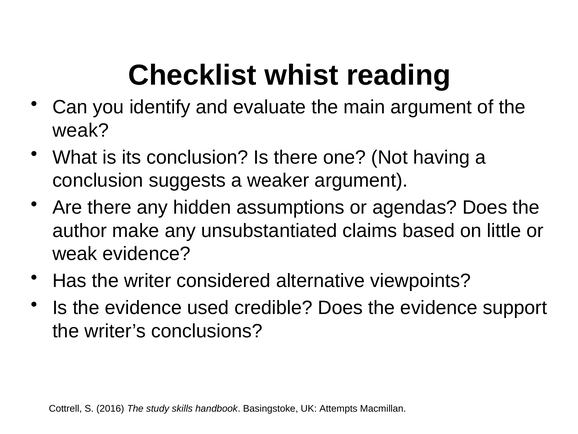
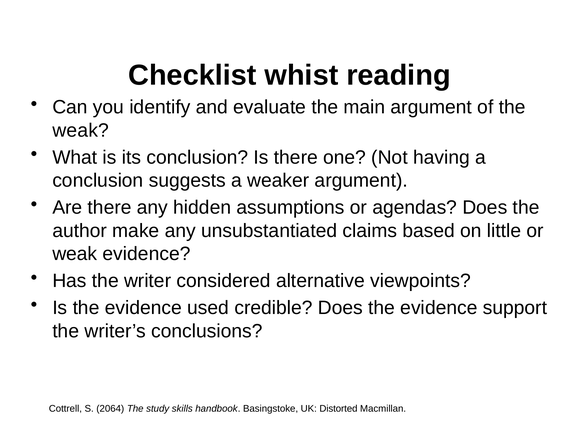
2016: 2016 -> 2064
Attempts: Attempts -> Distorted
